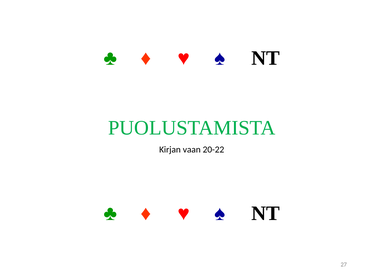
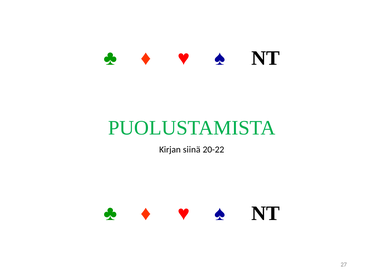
vaan: vaan -> siinä
